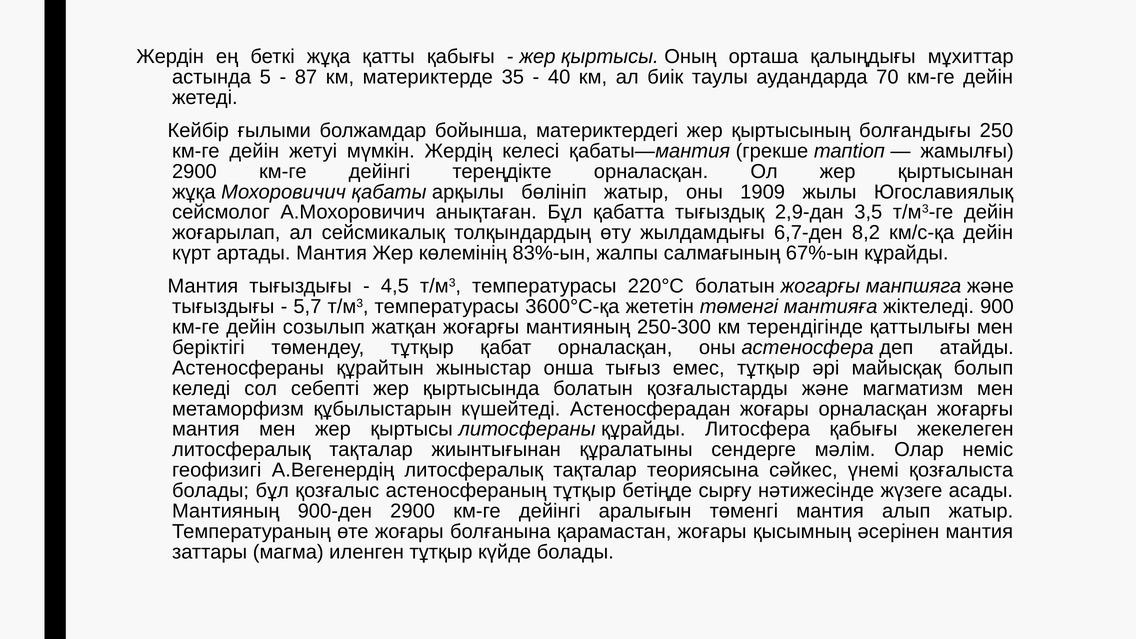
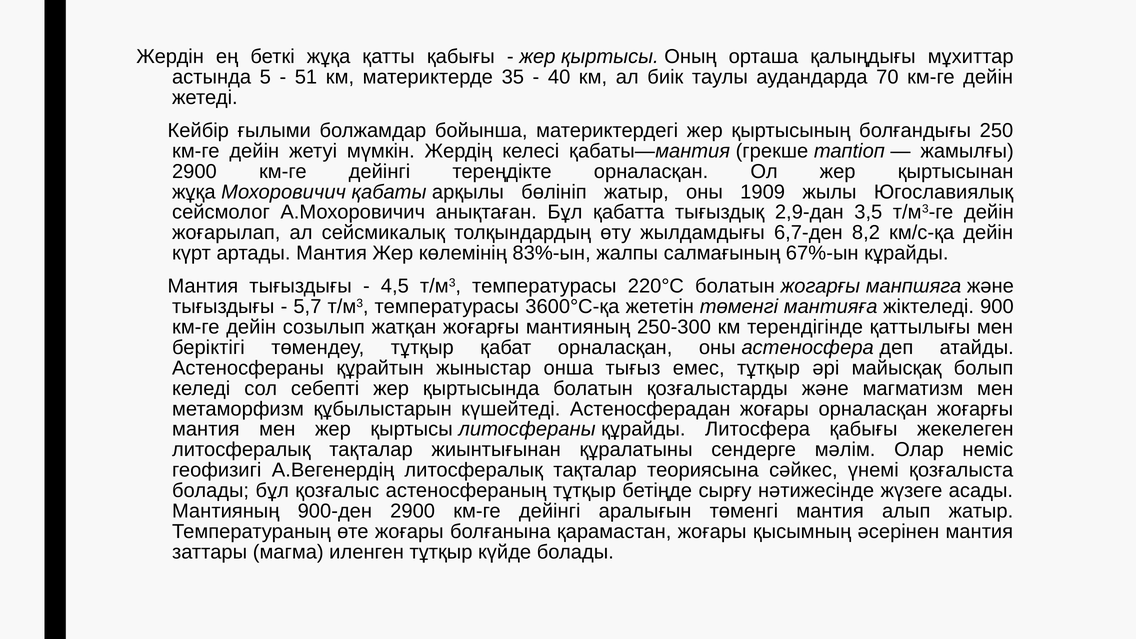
87: 87 -> 51
